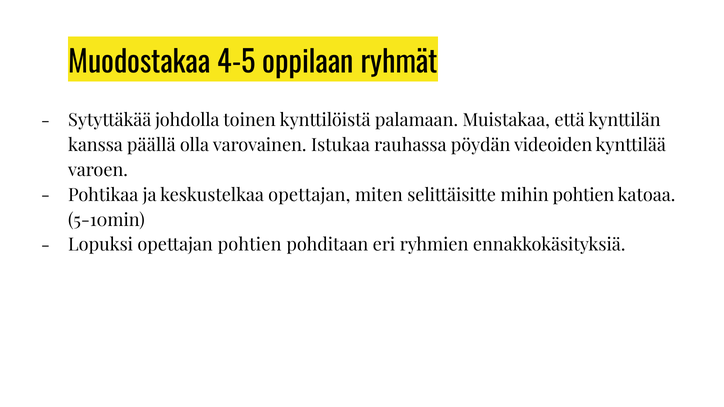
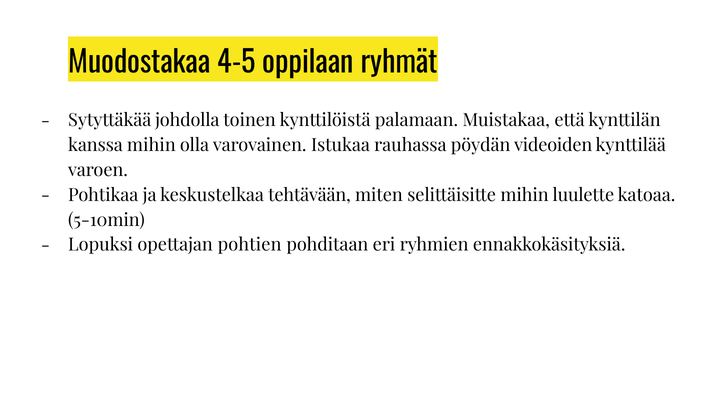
kanssa päällä: päällä -> mihin
keskustelkaa opettajan: opettajan -> tehtävään
mihin pohtien: pohtien -> luulette
